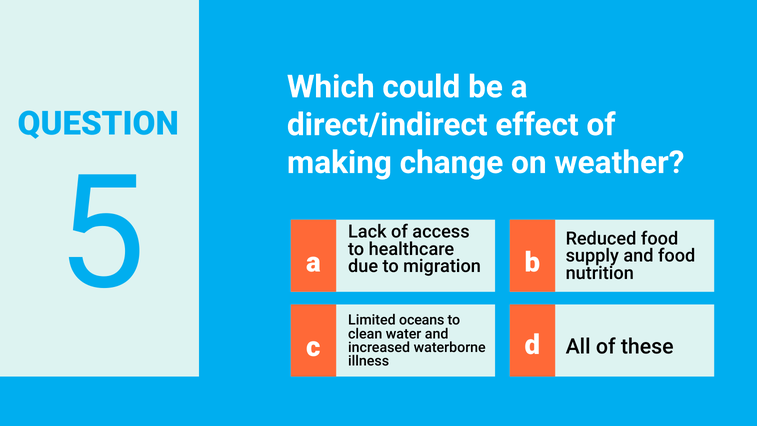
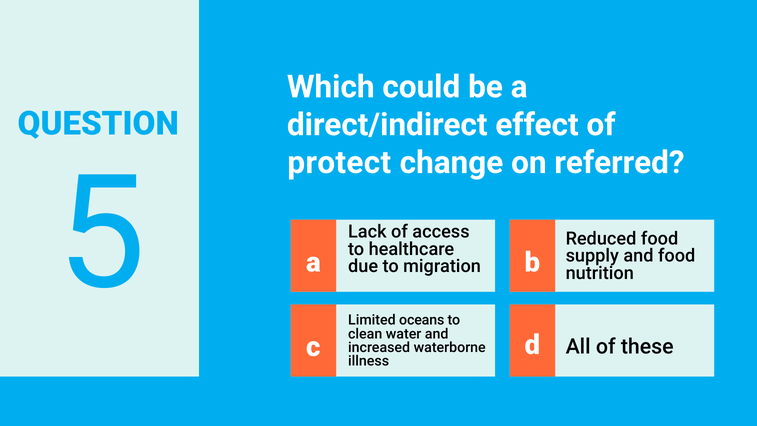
making: making -> protect
weather: weather -> referred
